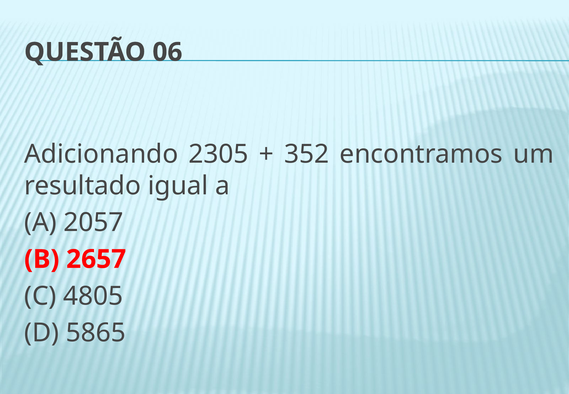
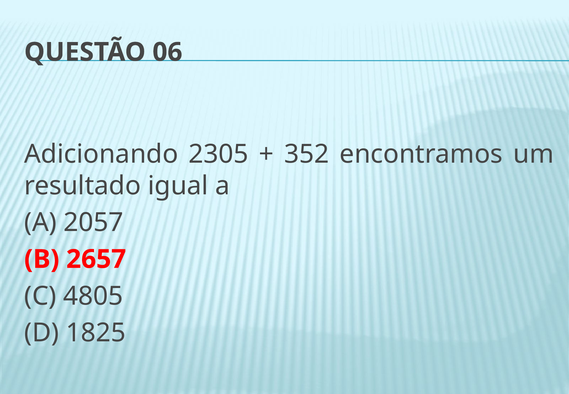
5865: 5865 -> 1825
